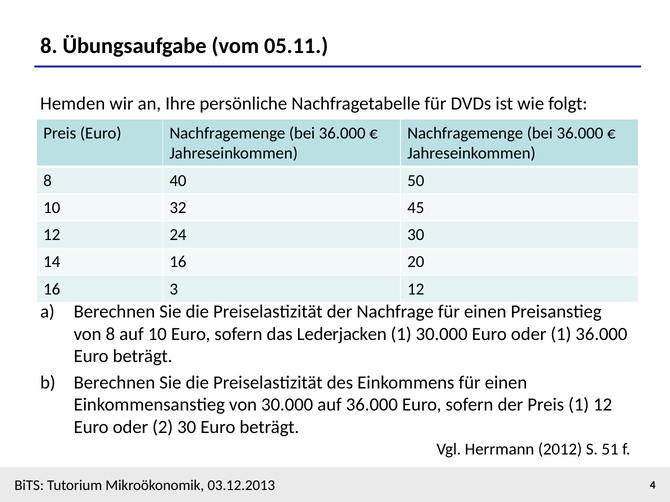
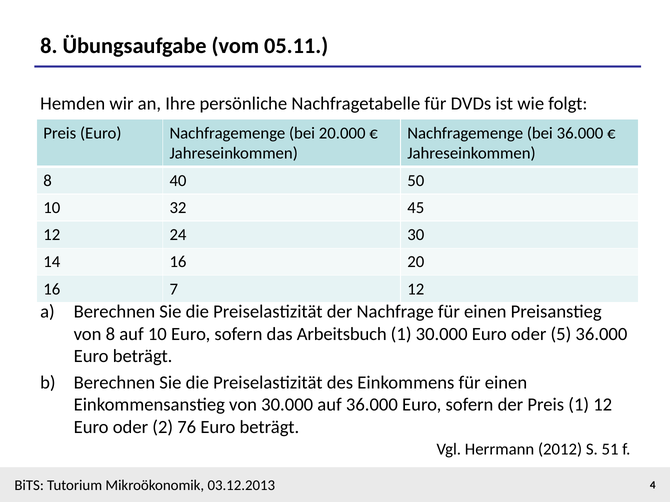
Euro Nachfragemenge bei 36.000: 36.000 -> 20.000
3: 3 -> 7
Lederjacken: Lederjacken -> Arbeitsbuch
oder 1: 1 -> 5
2 30: 30 -> 76
